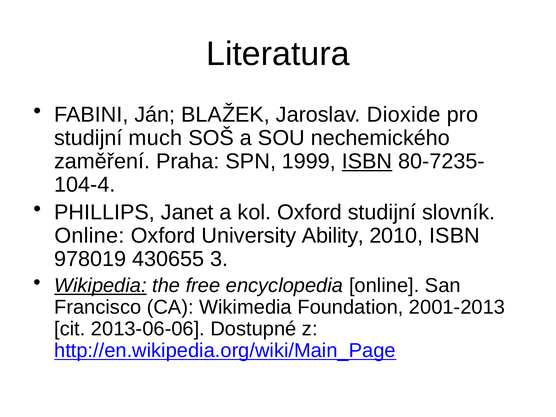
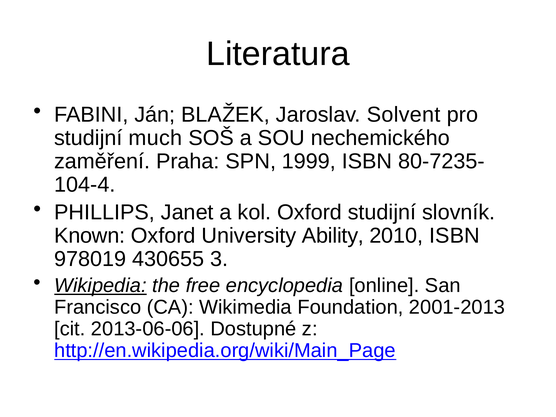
Dioxide: Dioxide -> Solvent
ISBN at (367, 161) underline: present -> none
Online at (89, 236): Online -> Known
